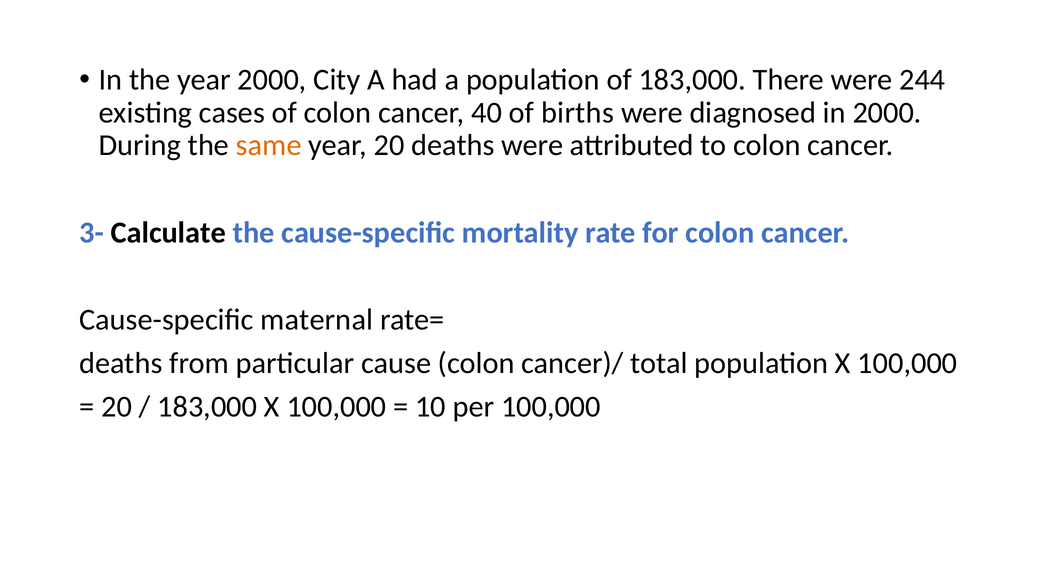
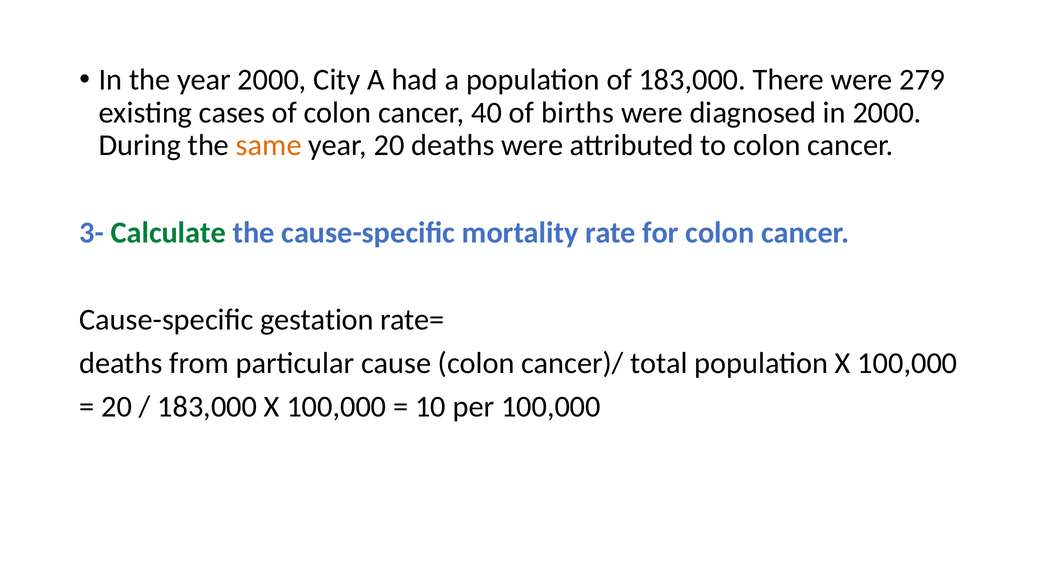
244: 244 -> 279
Calculate colour: black -> green
maternal: maternal -> gestation
